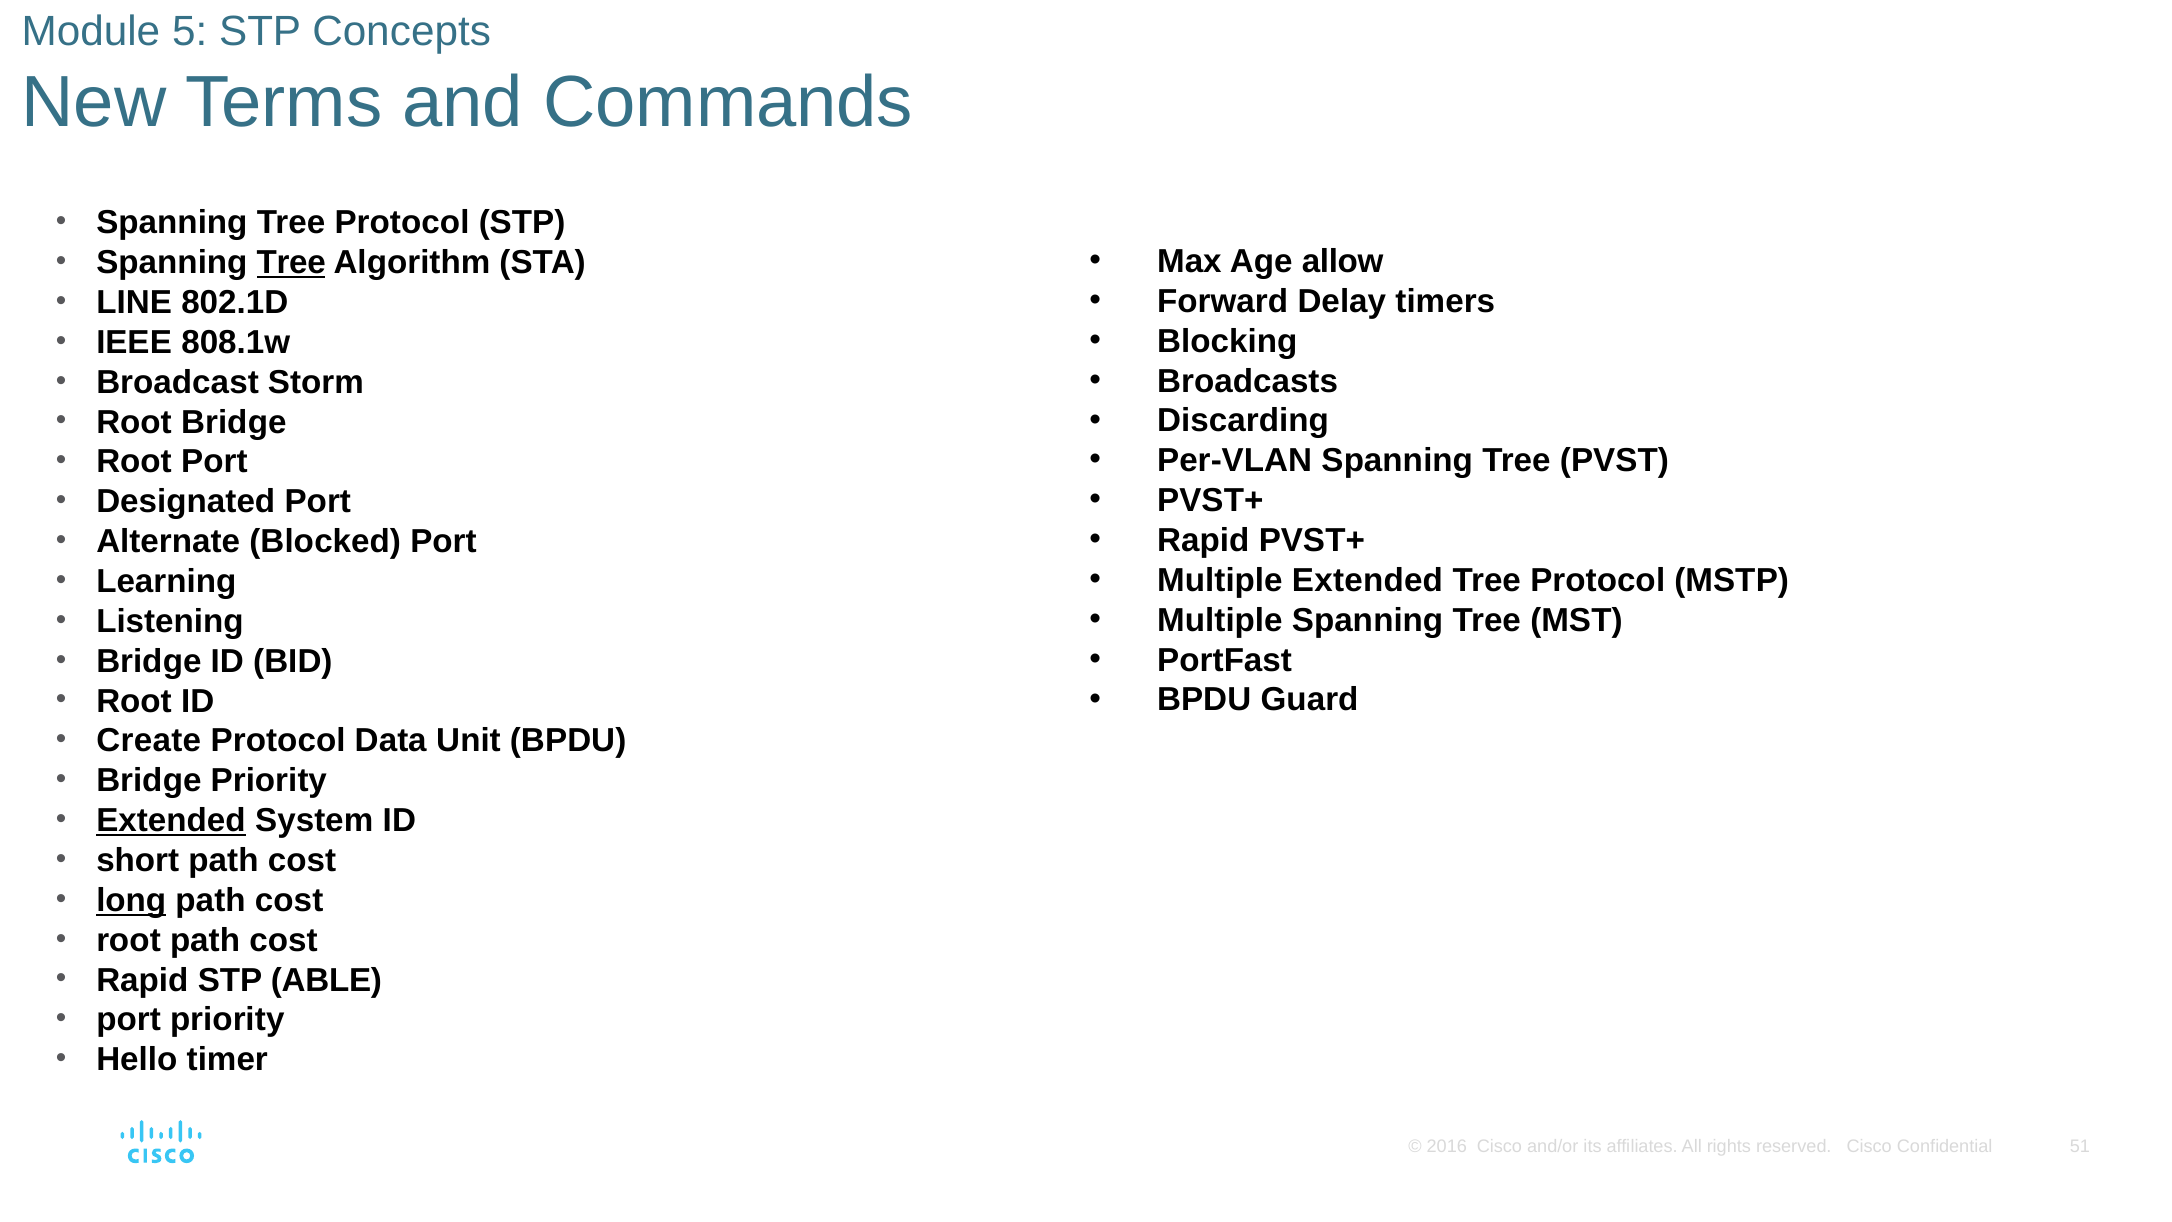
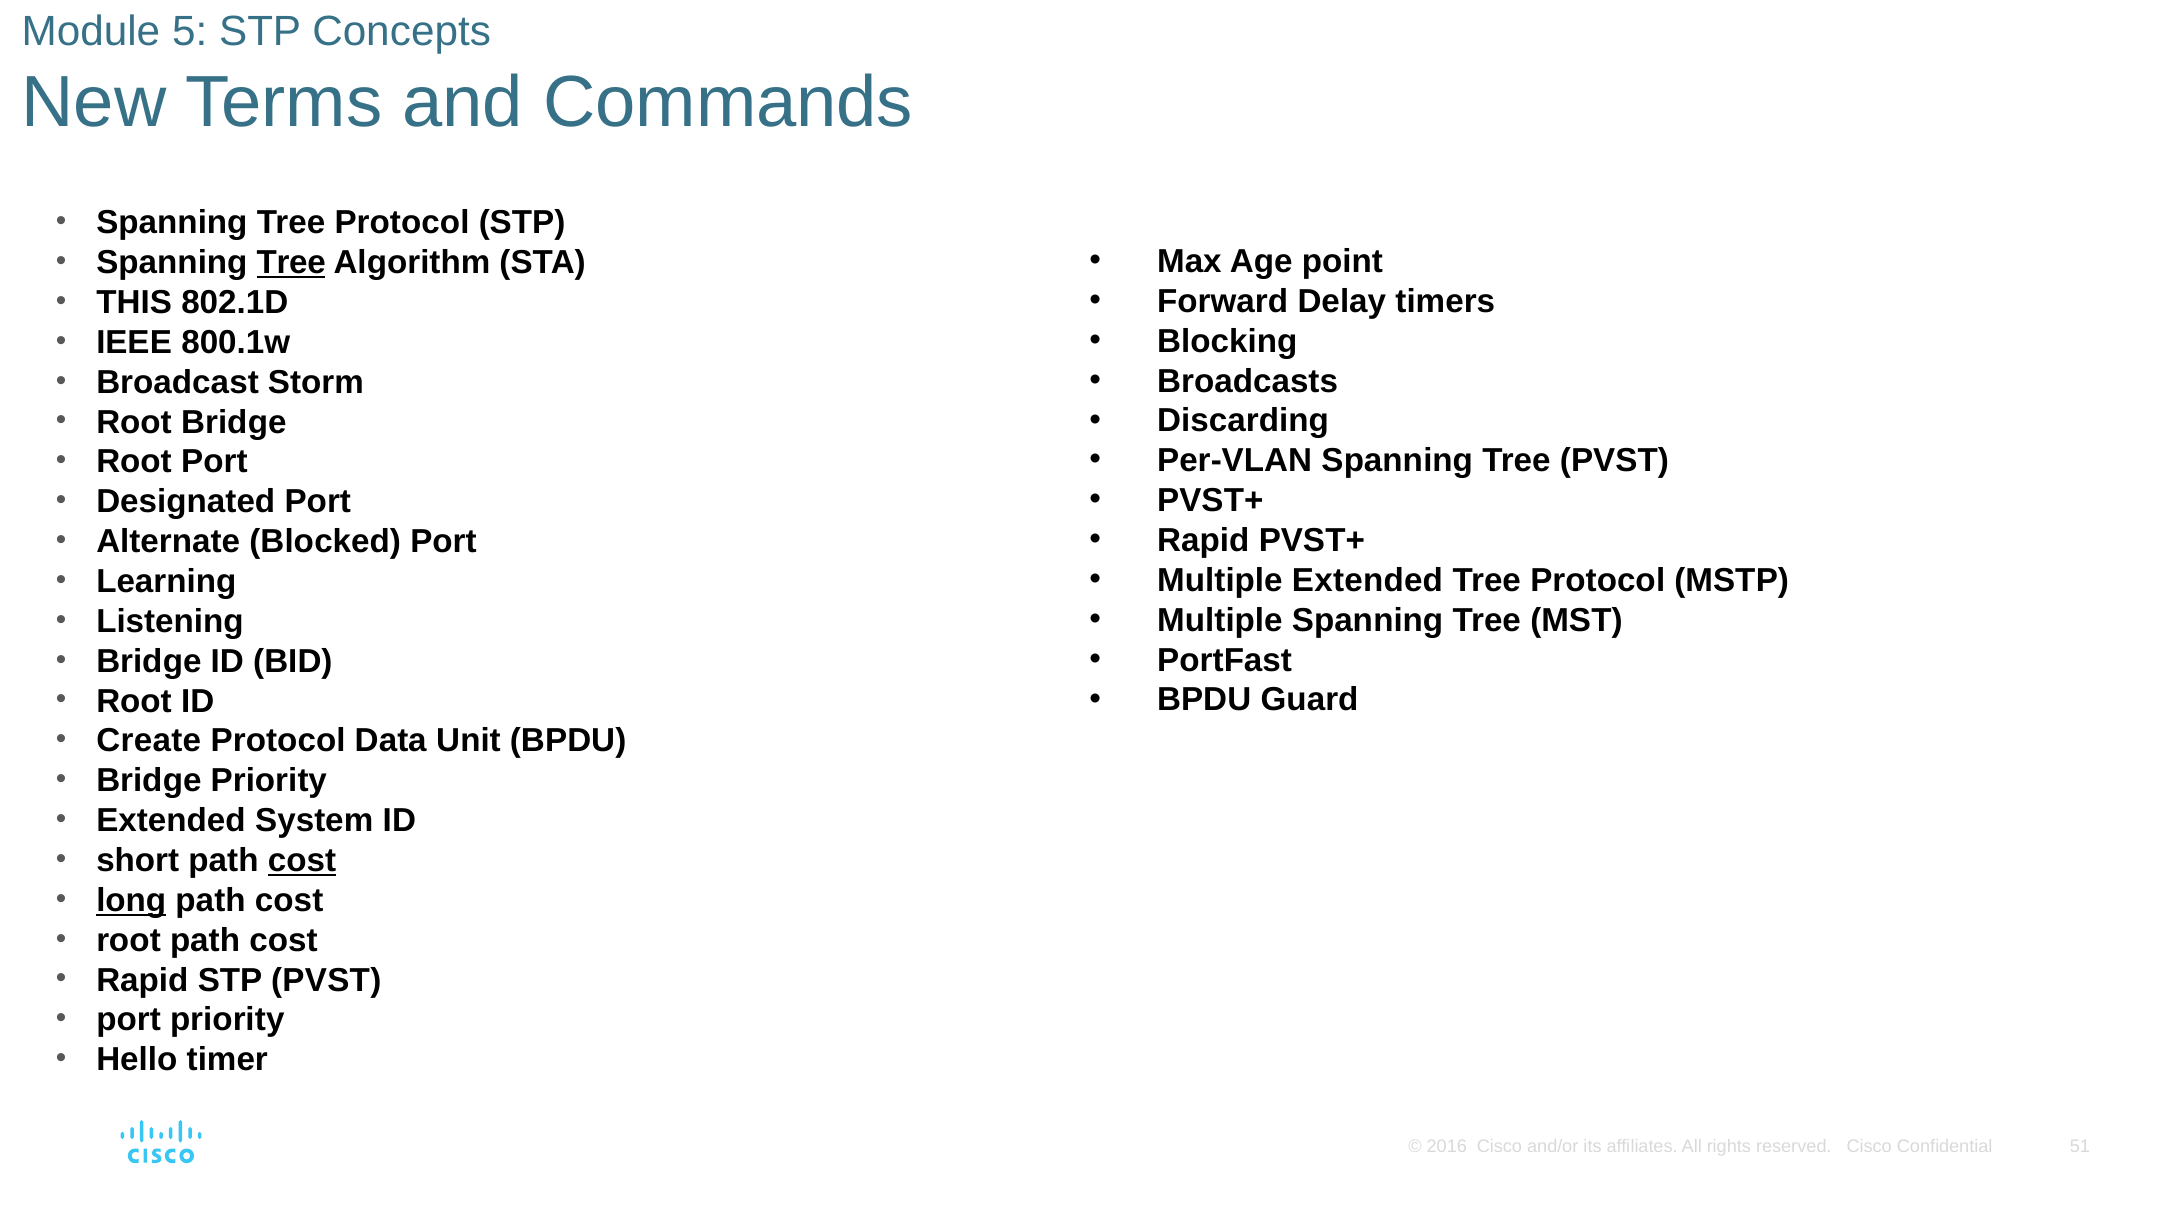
allow: allow -> point
LINE: LINE -> THIS
808.1w: 808.1w -> 800.1w
Extended at (171, 821) underline: present -> none
cost at (302, 860) underline: none -> present
STP ABLE: ABLE -> PVST
